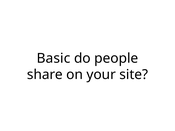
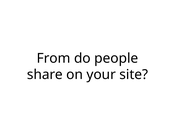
Basic: Basic -> From
